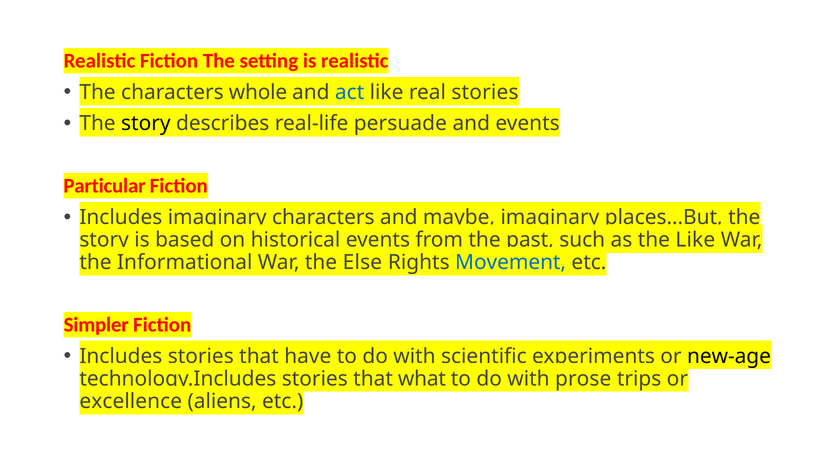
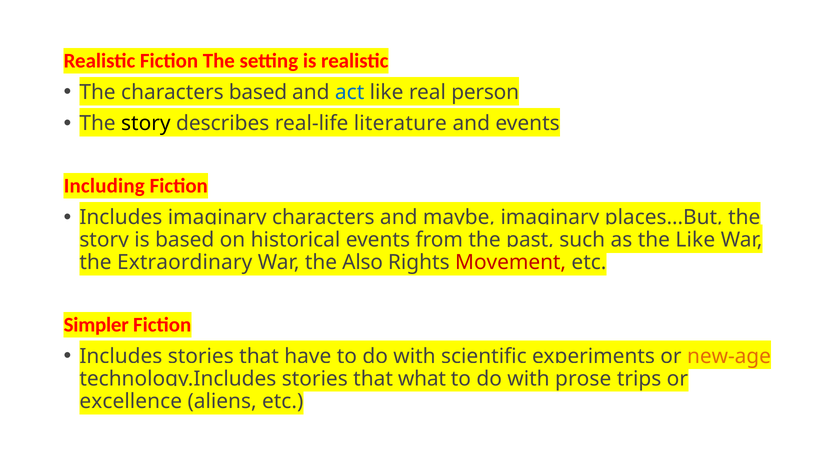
characters whole: whole -> based
real stories: stories -> person
persuade: persuade -> literature
Particular: Particular -> Including
Informational: Informational -> Extraordinary
Else: Else -> Also
Movement colour: blue -> red
new-age colour: black -> orange
